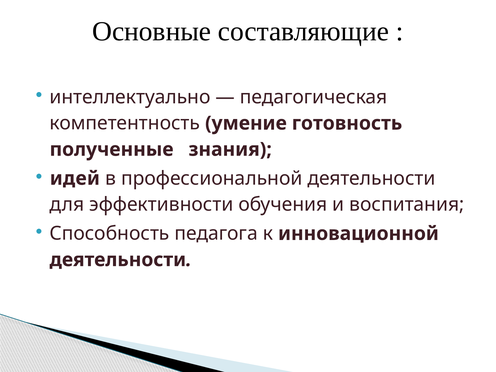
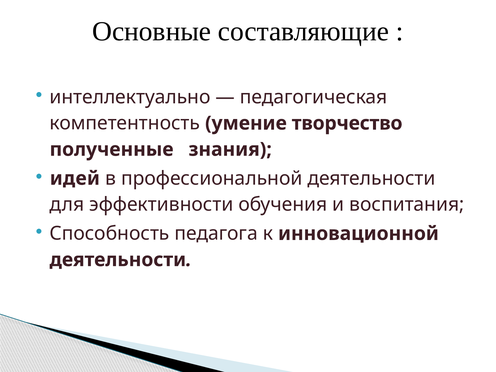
готовность: готовность -> творчество
